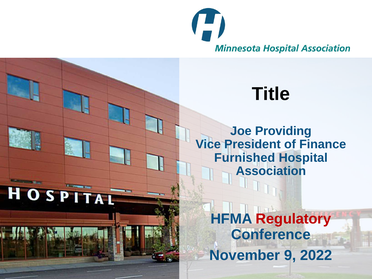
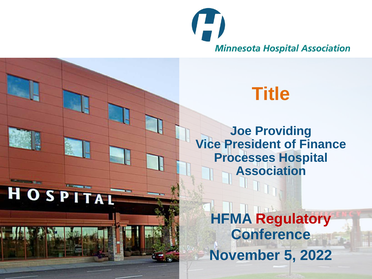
Title colour: black -> orange
Furnished: Furnished -> Processes
9: 9 -> 5
